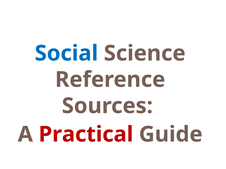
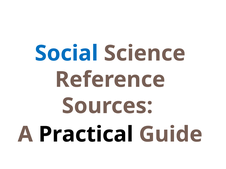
Practical colour: red -> black
